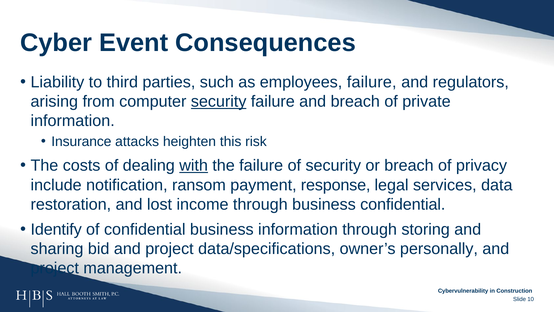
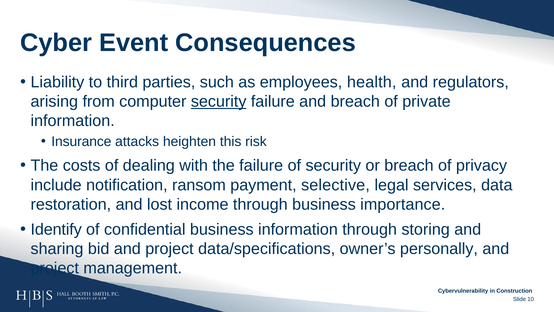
employees failure: failure -> health
with underline: present -> none
response: response -> selective
business confidential: confidential -> importance
